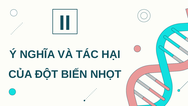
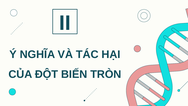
NHỌT: NHỌT -> TRÒN
